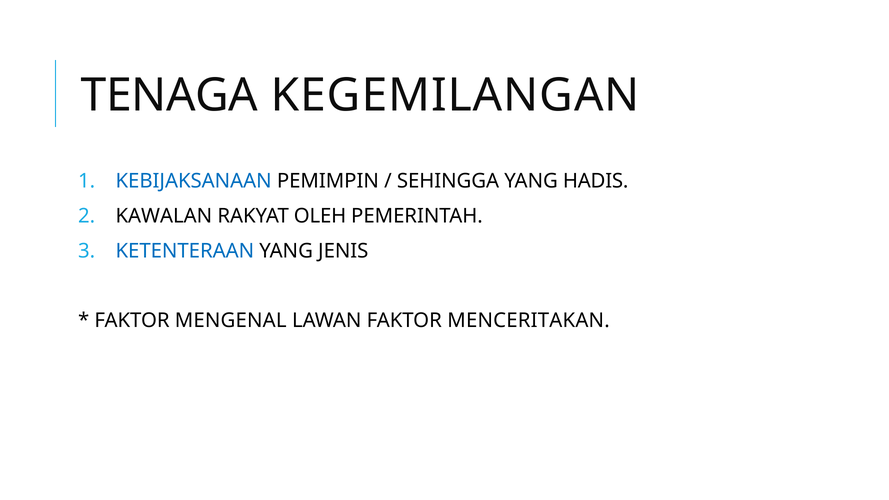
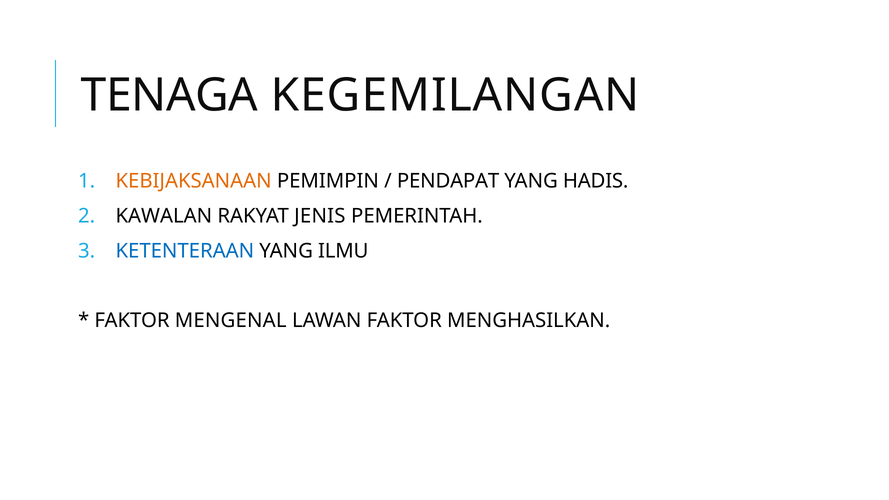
KEBIJAKSANAAN colour: blue -> orange
SEHINGGA: SEHINGGA -> PENDAPAT
OLEH: OLEH -> JENIS
JENIS: JENIS -> ILMU
MENCERITAKAN: MENCERITAKAN -> MENGHASILKAN
